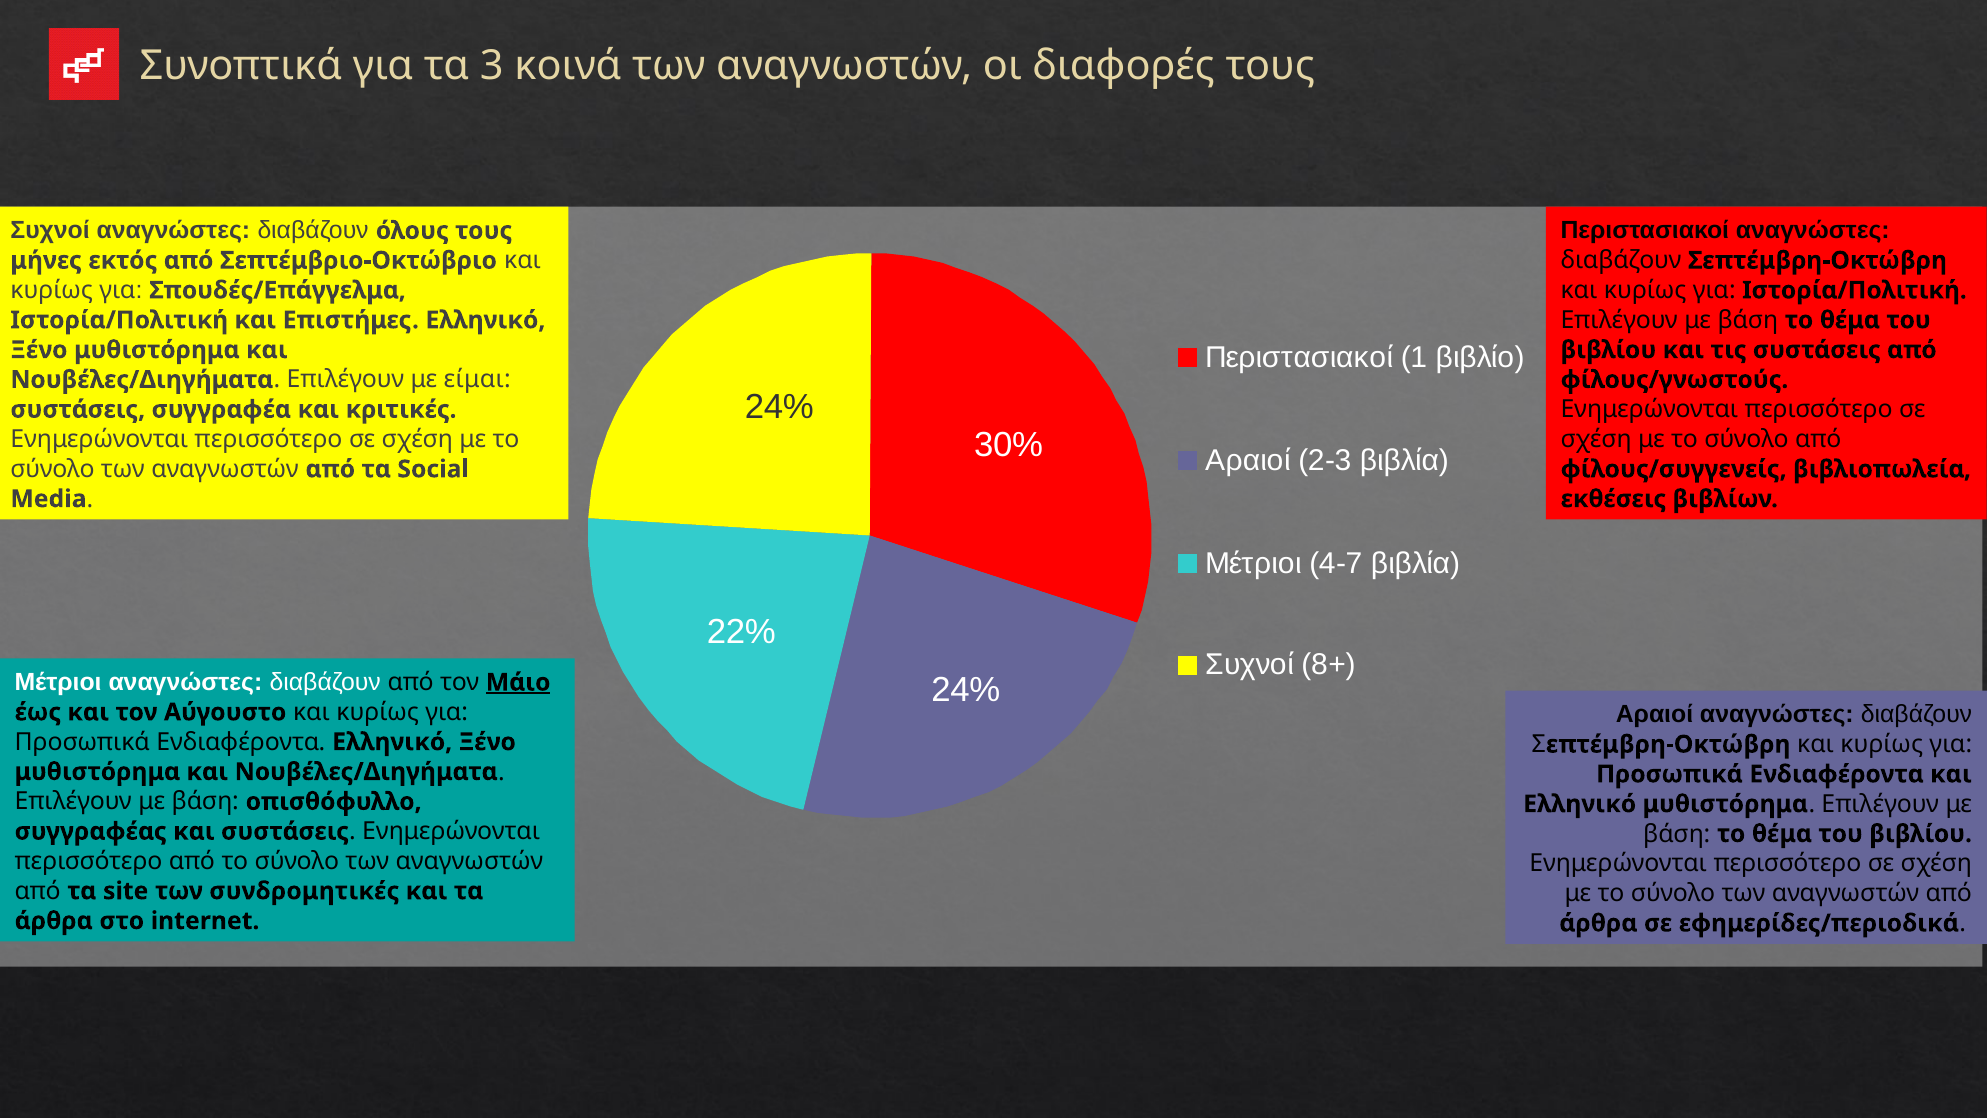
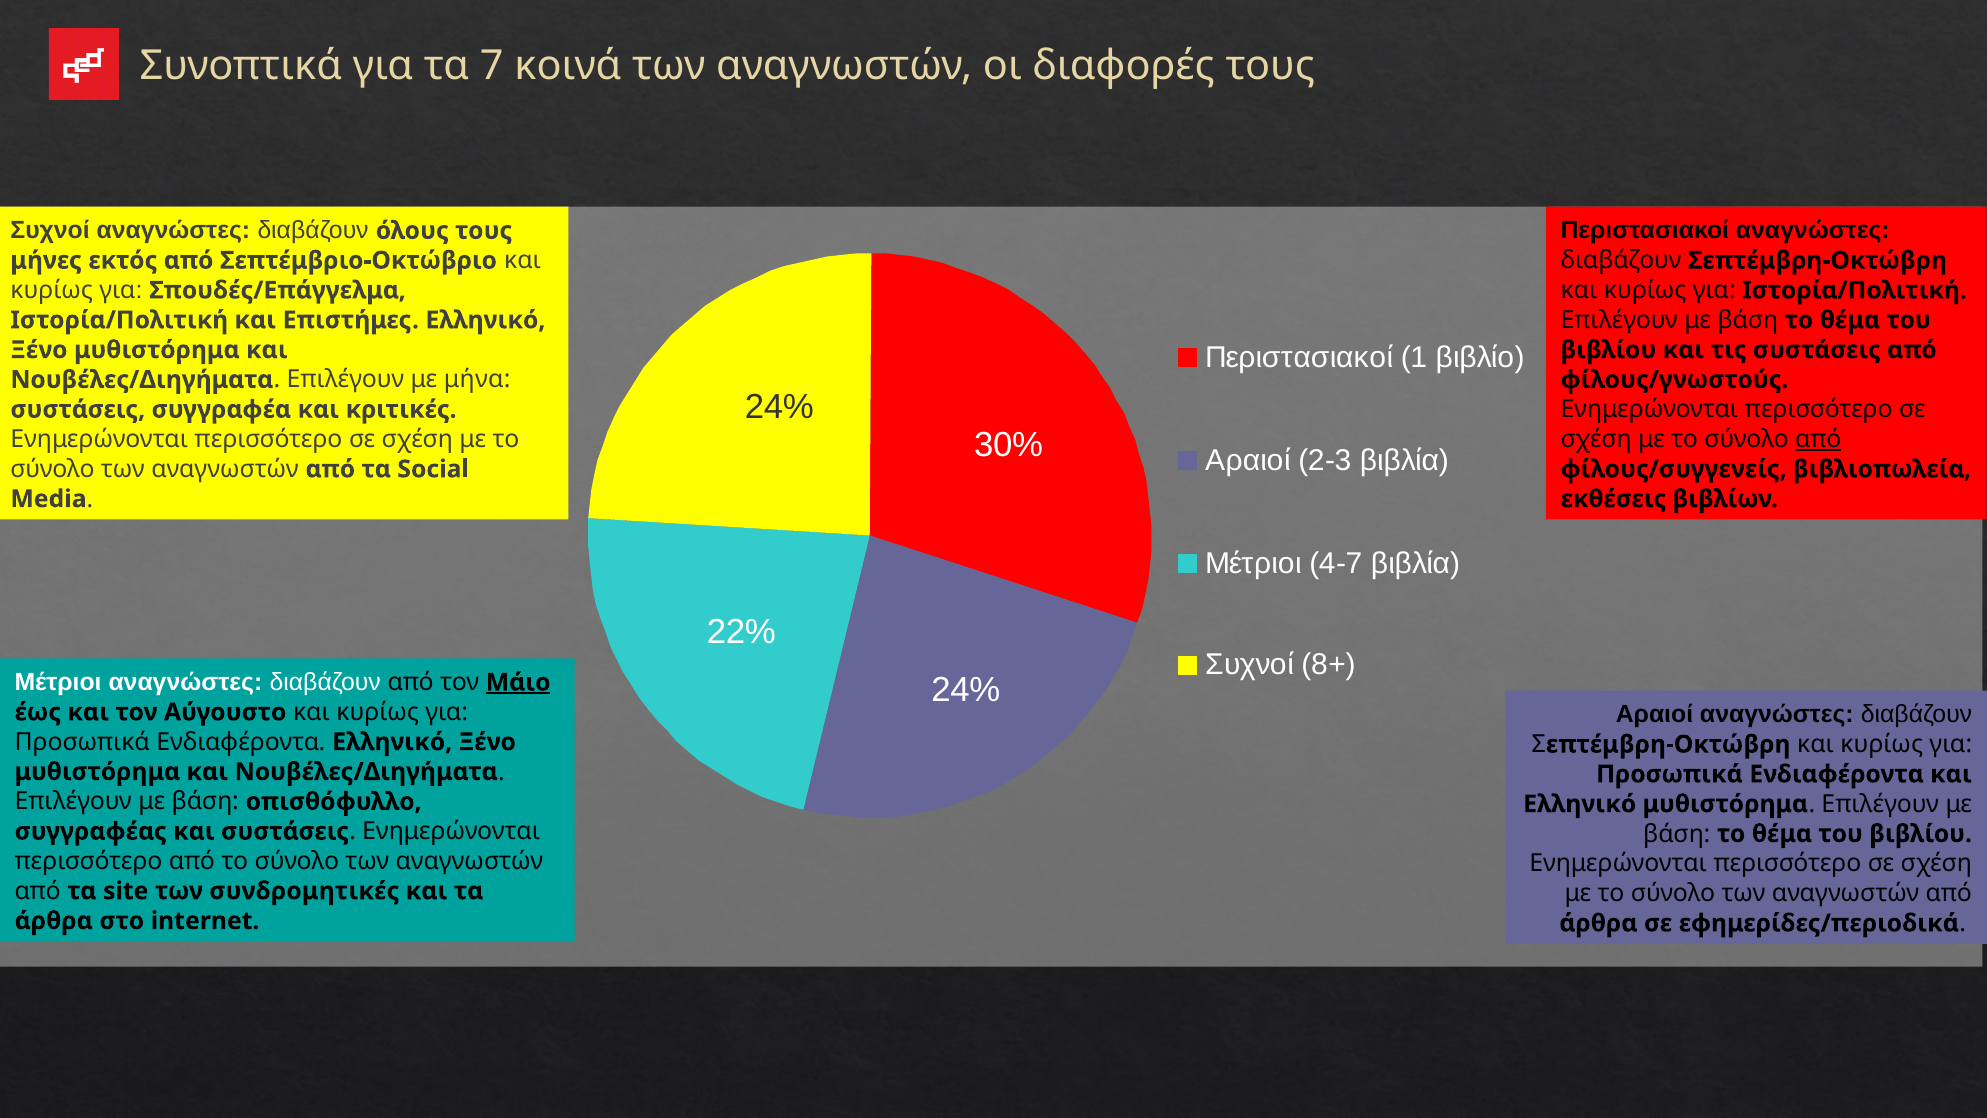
3: 3 -> 7
είμαι: είμαι -> μήνα
από at (1818, 439) underline: none -> present
